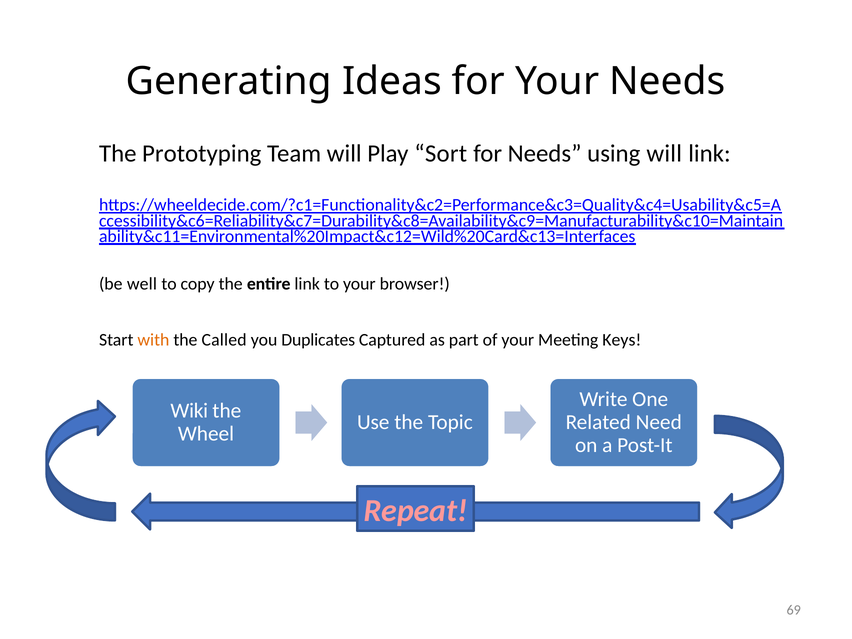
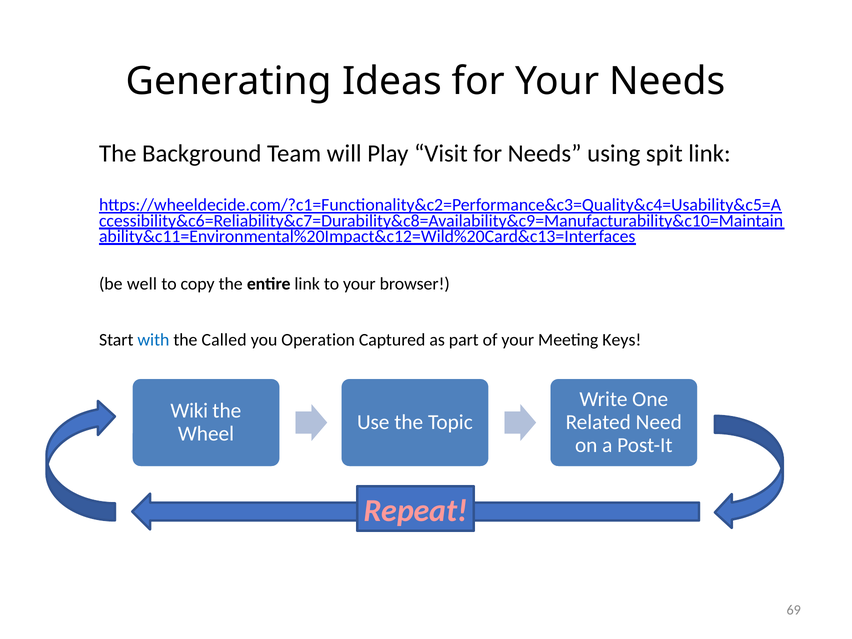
Prototyping: Prototyping -> Background
Sort: Sort -> Visit
using will: will -> spit
with colour: orange -> blue
Duplicates: Duplicates -> Operation
